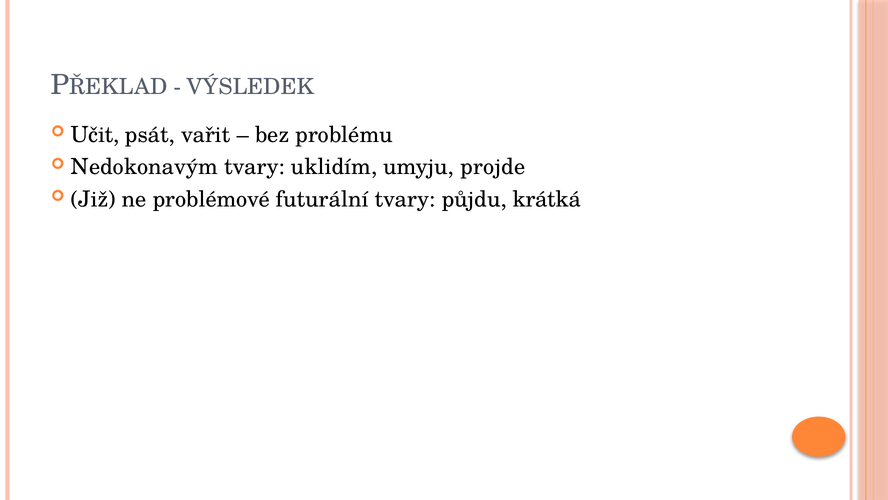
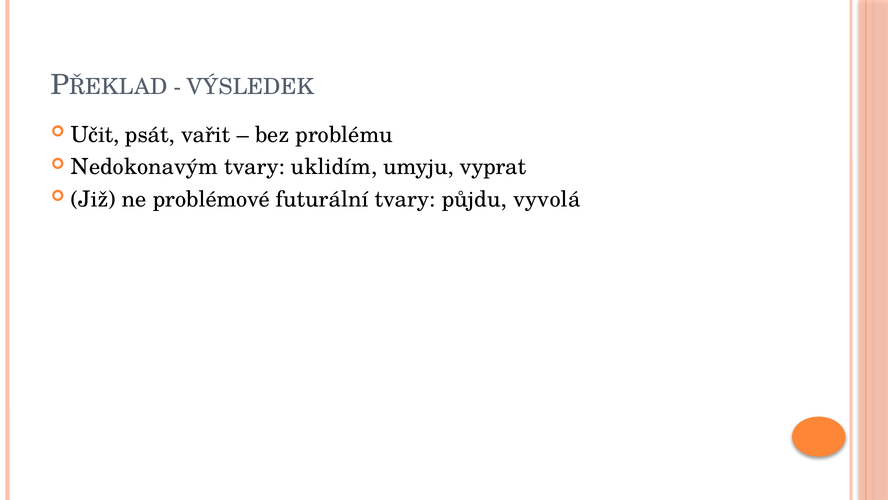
projde: projde -> vyprat
krátká: krátká -> vyvolá
